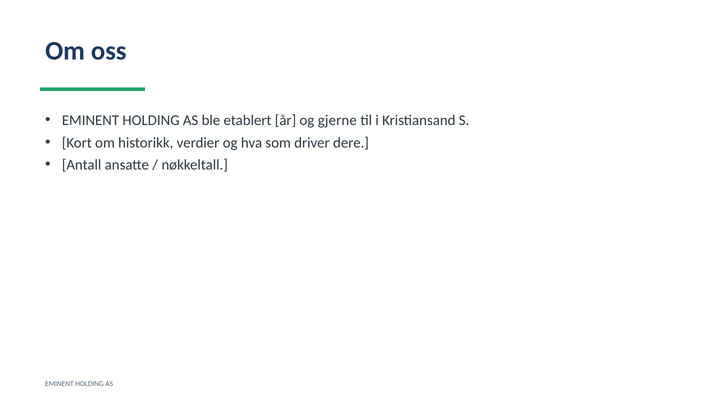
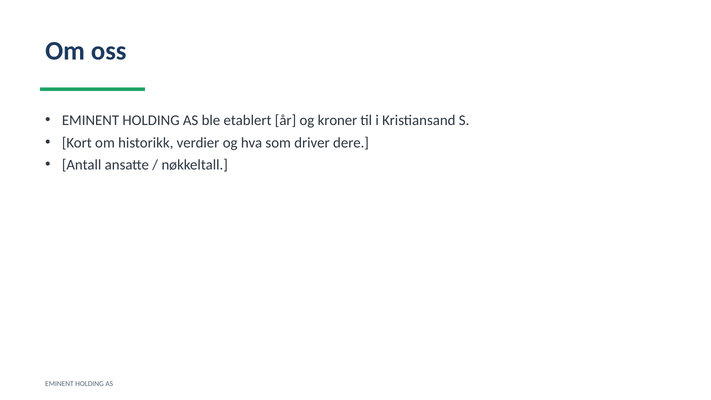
gjerne: gjerne -> kroner
